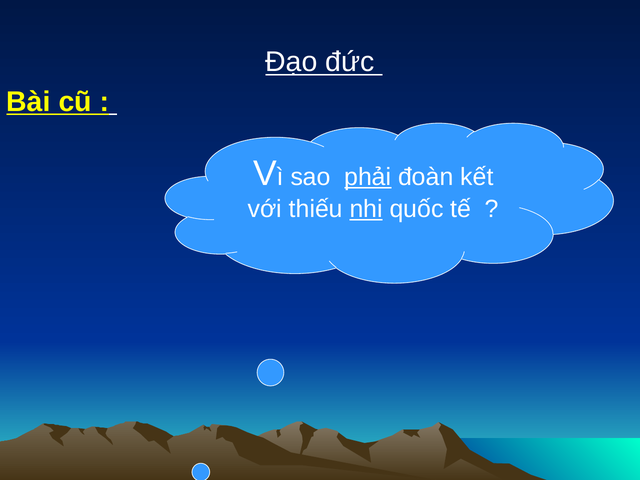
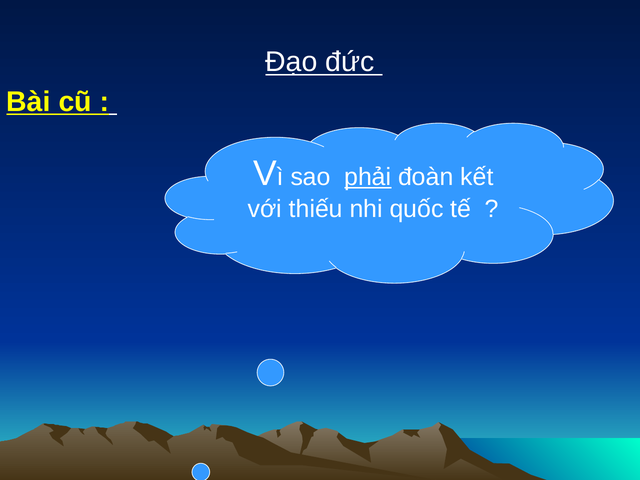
nhi underline: present -> none
